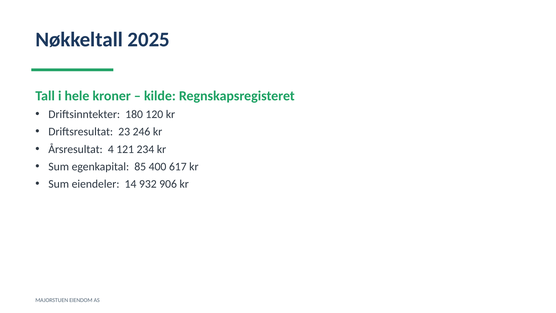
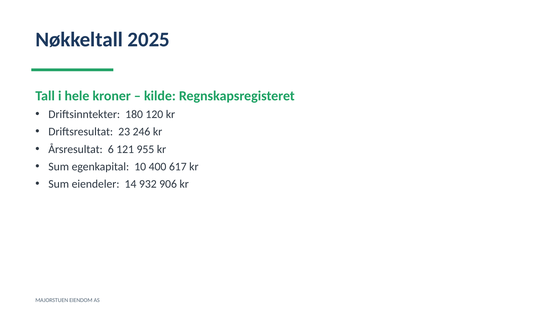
4: 4 -> 6
234: 234 -> 955
85: 85 -> 10
